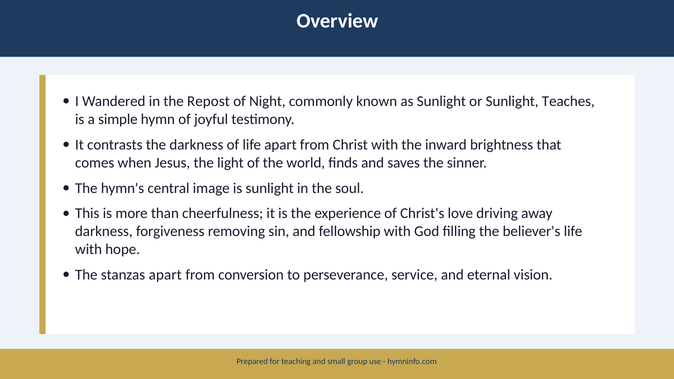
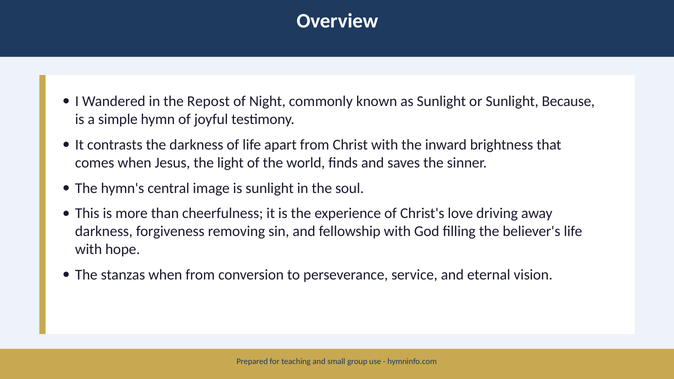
Teaches: Teaches -> Because
stanzas apart: apart -> when
